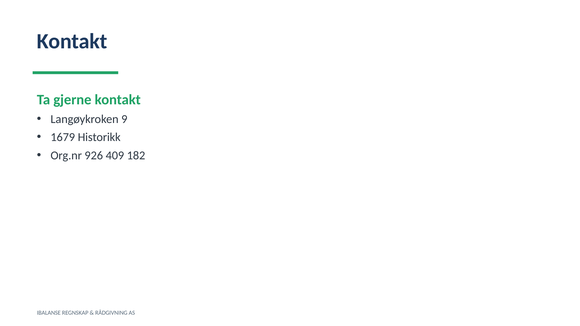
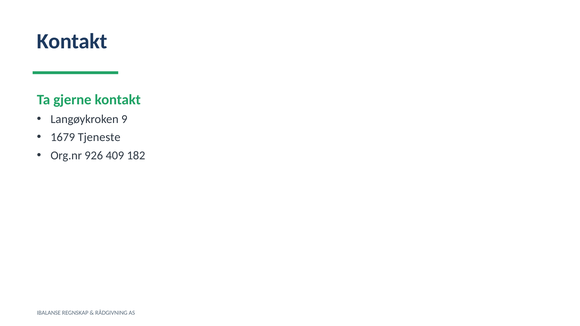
Historikk: Historikk -> Tjeneste
